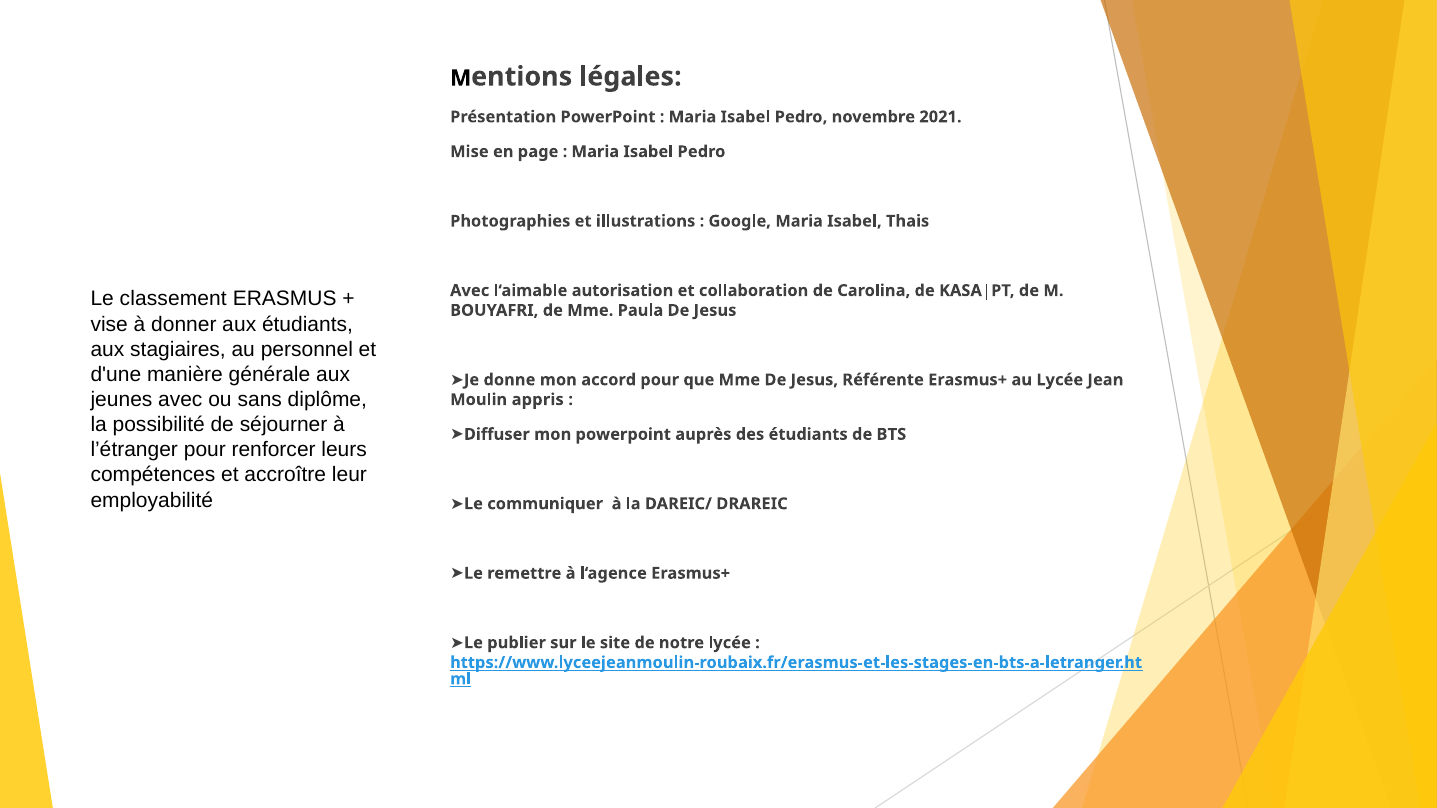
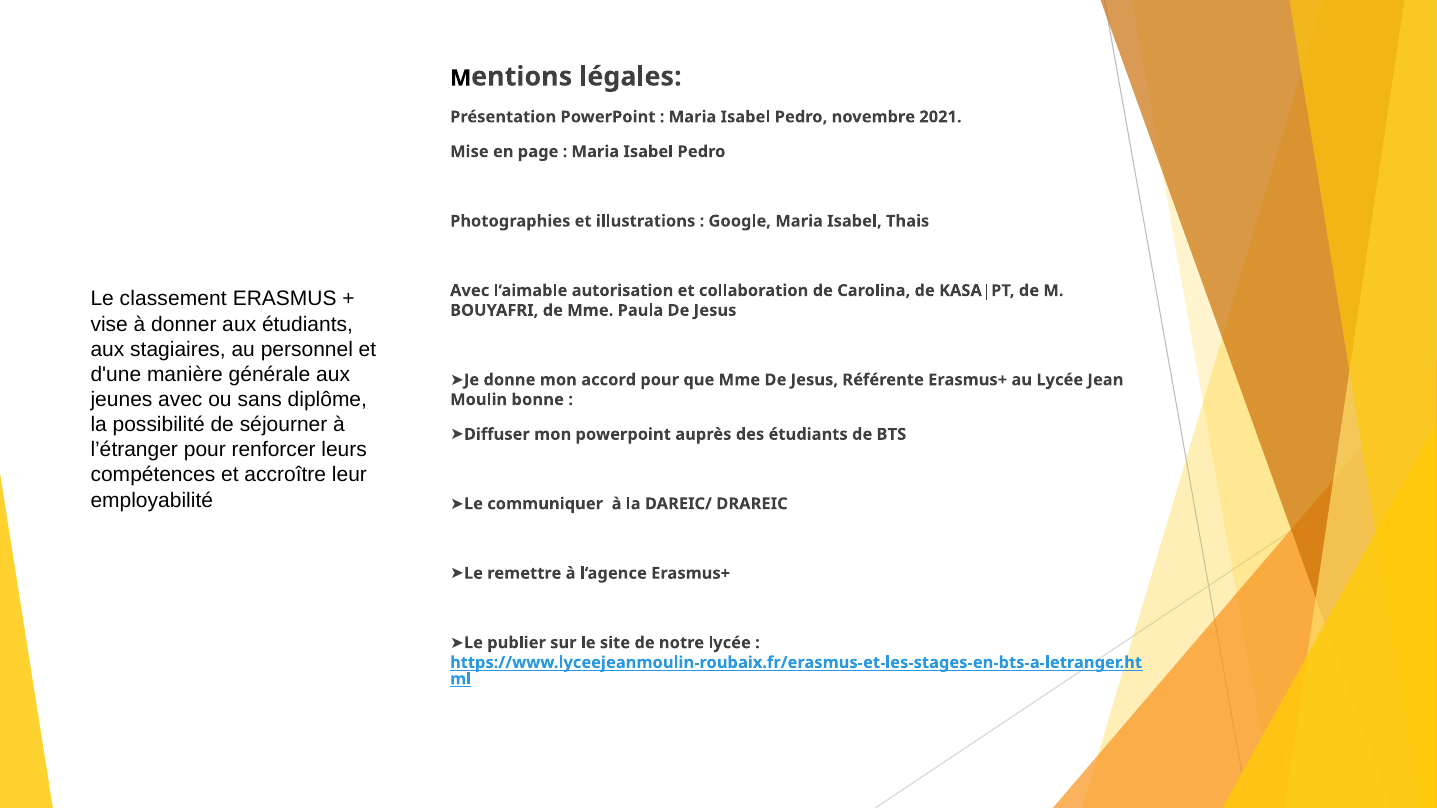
appris: appris -> bonne
